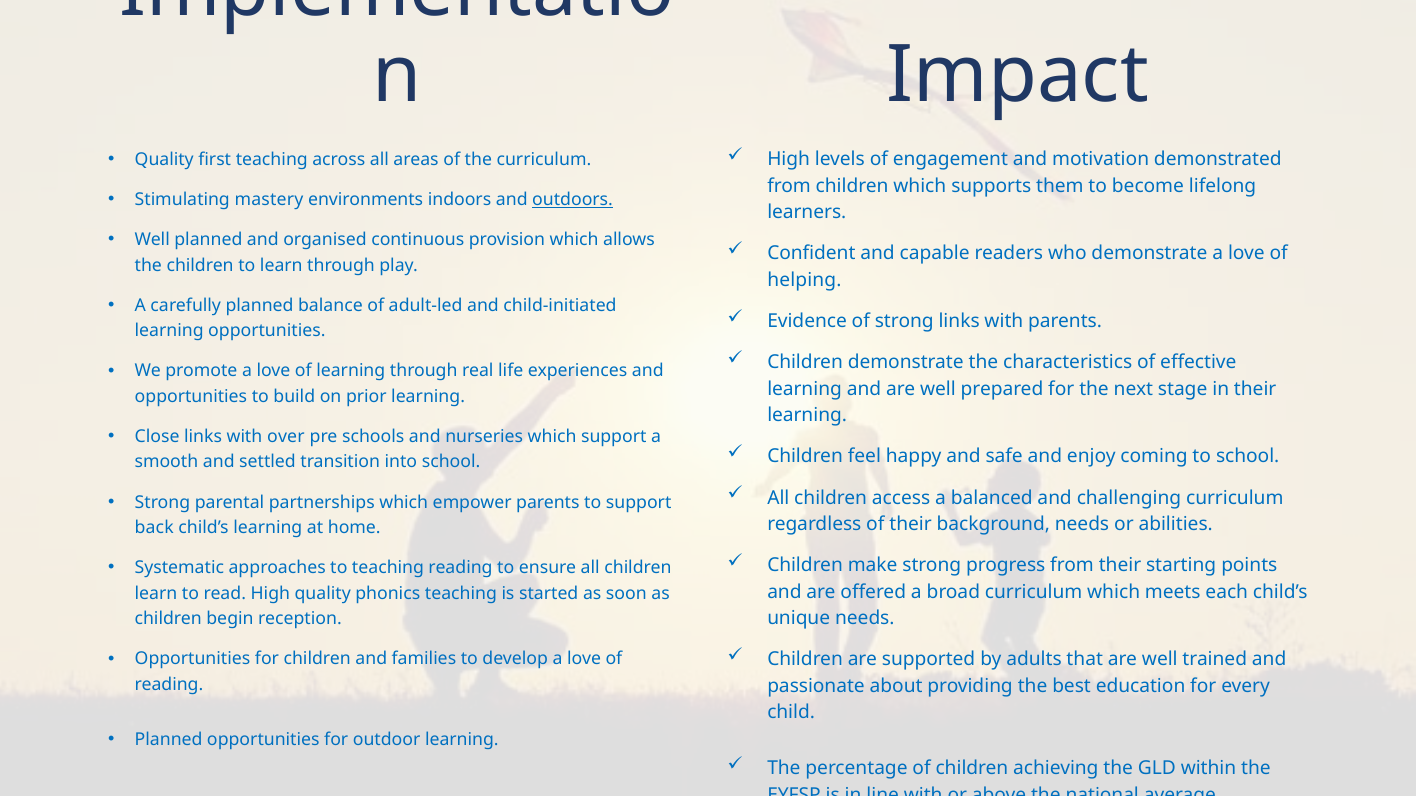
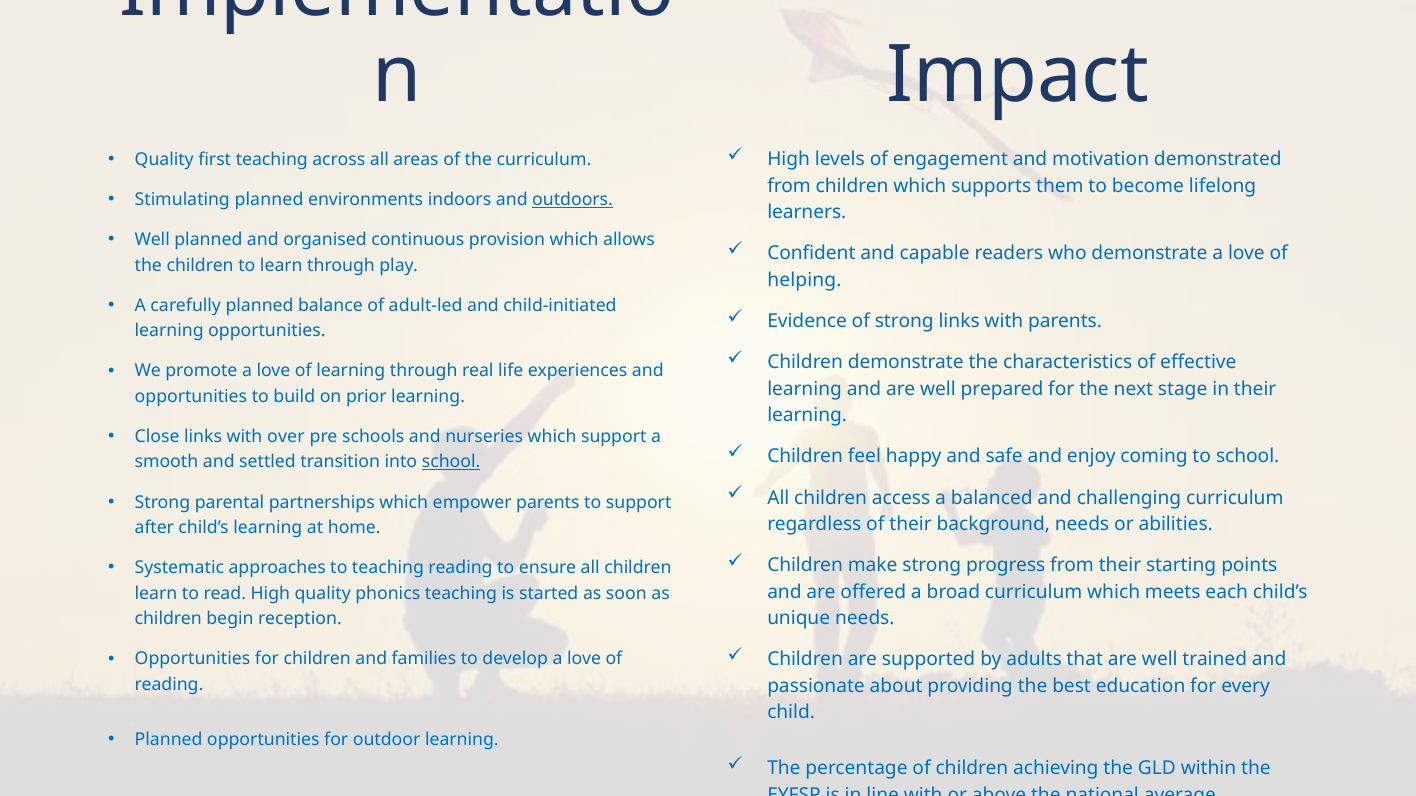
Stimulating mastery: mastery -> planned
school at (451, 462) underline: none -> present
back: back -> after
